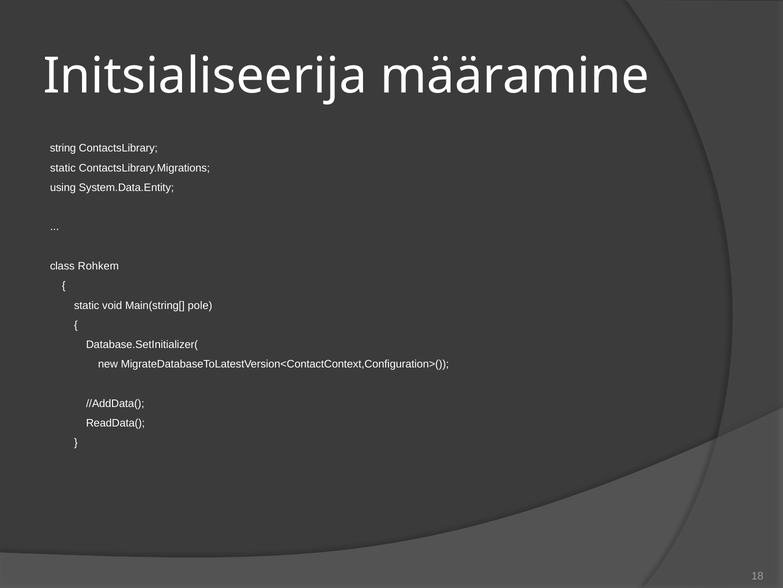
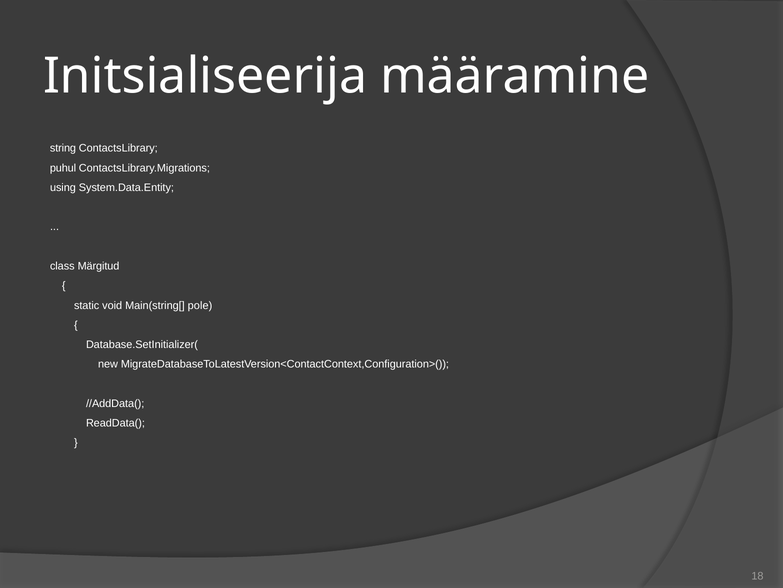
static at (63, 168): static -> puhul
Rohkem: Rohkem -> Märgitud
